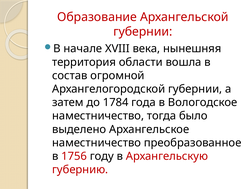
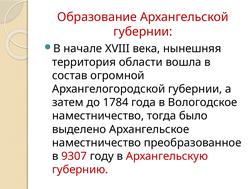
1756: 1756 -> 9307
